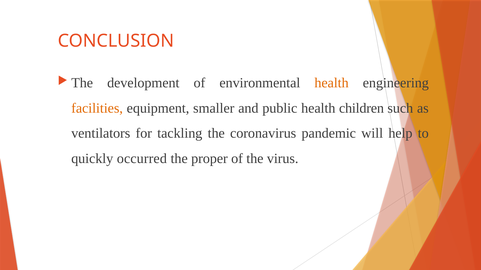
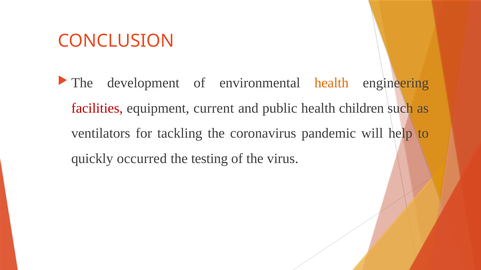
facilities colour: orange -> red
smaller: smaller -> current
proper: proper -> testing
